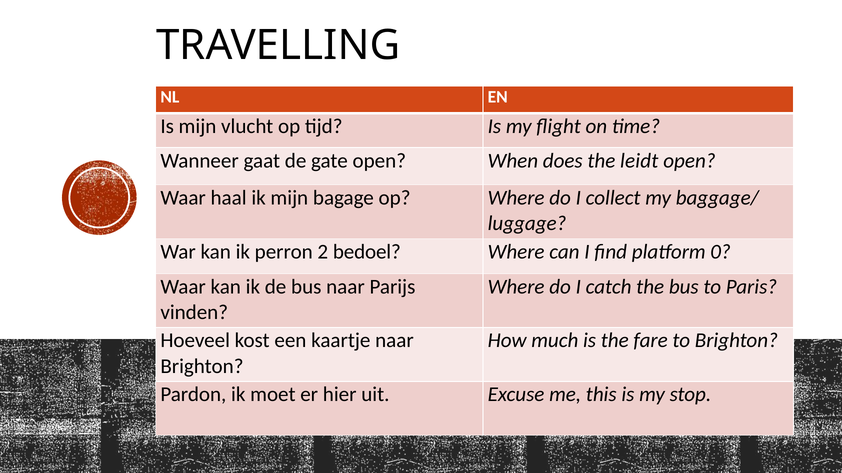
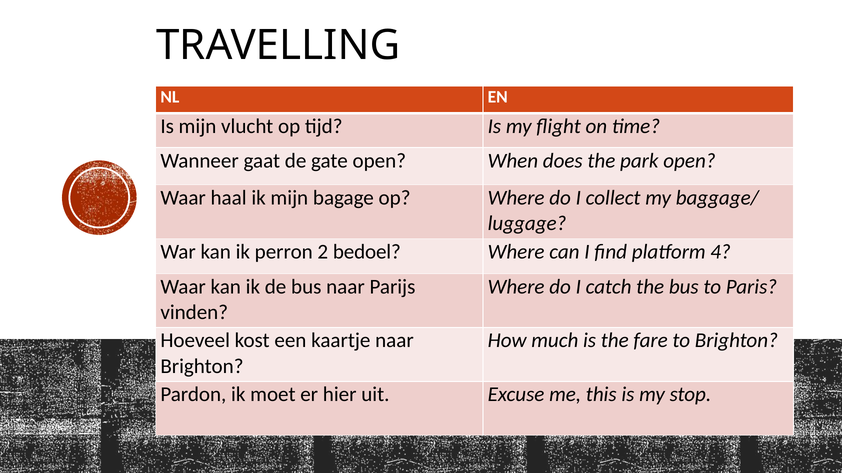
leidt: leidt -> park
0: 0 -> 4
